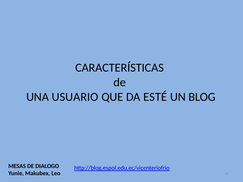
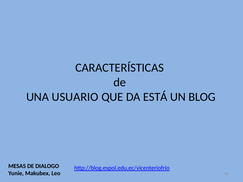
ESTÉ: ESTÉ -> ESTÁ
